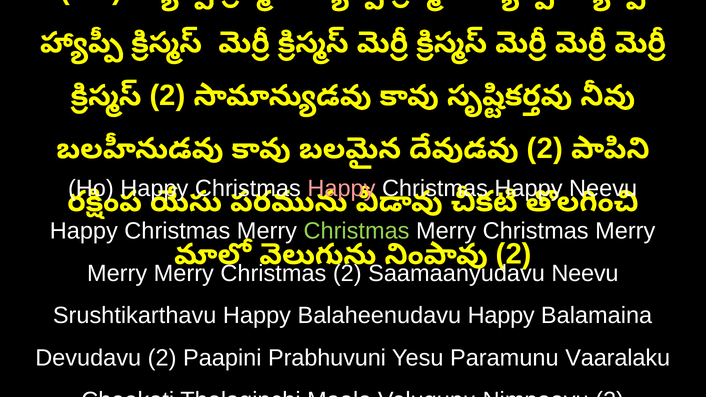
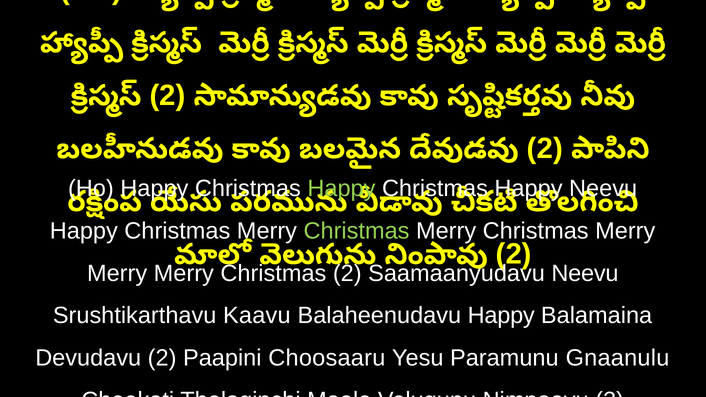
Happy at (341, 189) colour: pink -> light green
Srushtikarthavu Happy: Happy -> Kaavu
Prabhuvuni: Prabhuvuni -> Choosaaru
Vaaralaku: Vaaralaku -> Gnaanulu
